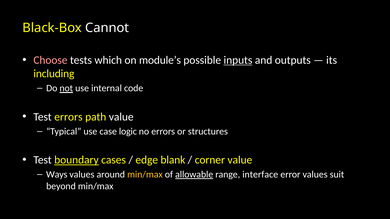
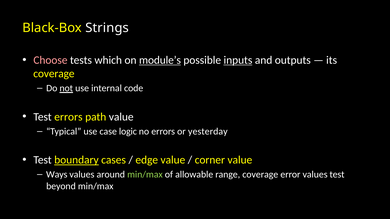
Cannot: Cannot -> Strings
module’s underline: none -> present
including at (54, 74): including -> coverage
structures: structures -> yesterday
edge blank: blank -> value
min/max at (145, 175) colour: yellow -> light green
allowable underline: present -> none
range interface: interface -> coverage
values suit: suit -> test
